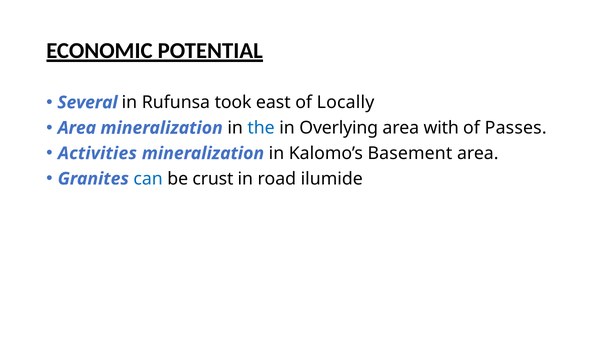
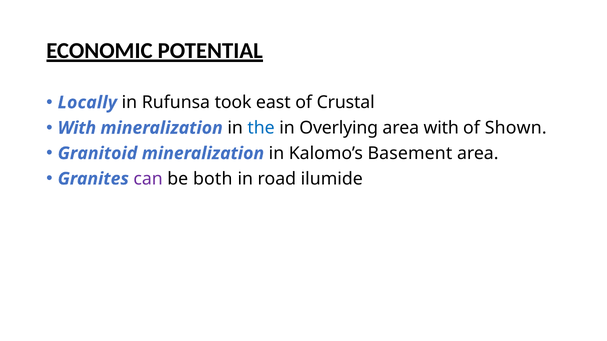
Several: Several -> Locally
Locally: Locally -> Crustal
Area at (77, 128): Area -> With
Passes: Passes -> Shown
Activities: Activities -> Granitoid
can colour: blue -> purple
crust: crust -> both
